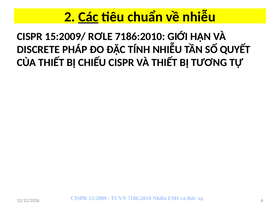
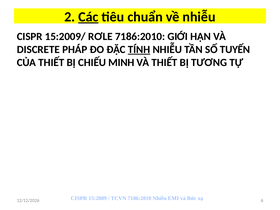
TÍNH underline: none -> present
QUYẾT: QUYẾT -> TUYẾN
CHIẾU CISPR: CISPR -> MINH
